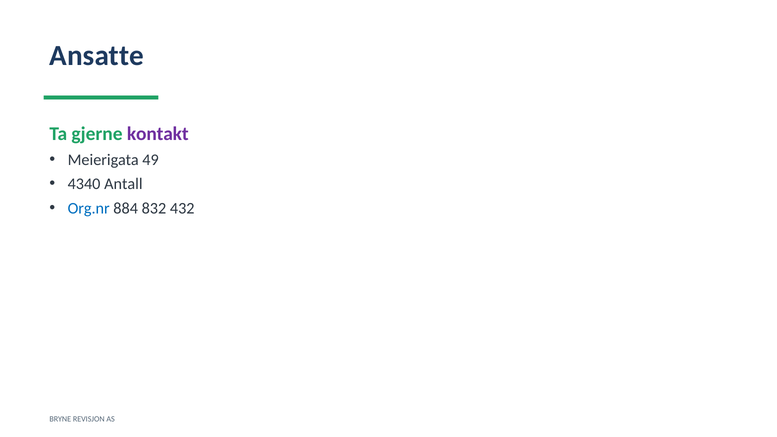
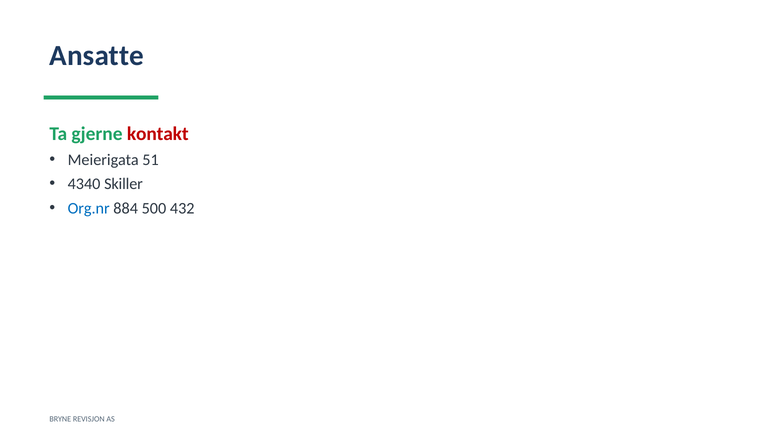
kontakt colour: purple -> red
49: 49 -> 51
Antall: Antall -> Skiller
832: 832 -> 500
